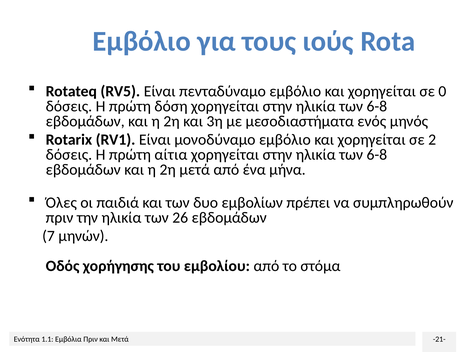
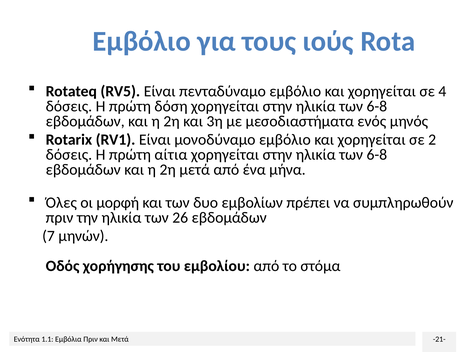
0: 0 -> 4
παιδιά: παιδιά -> μορφή
